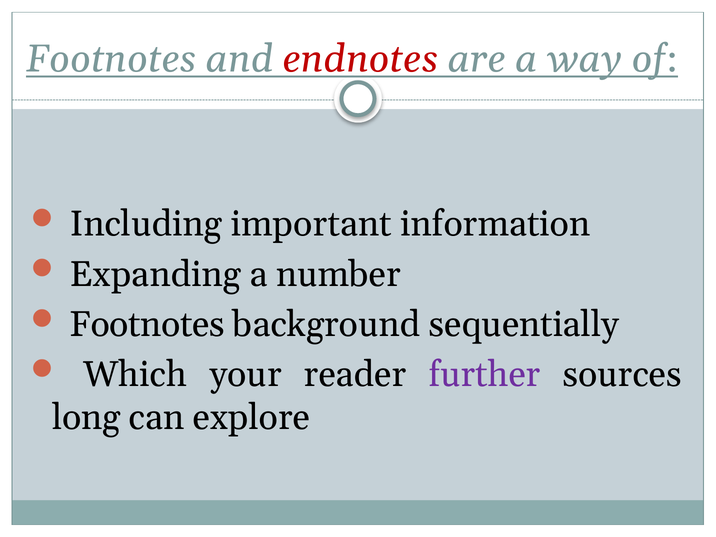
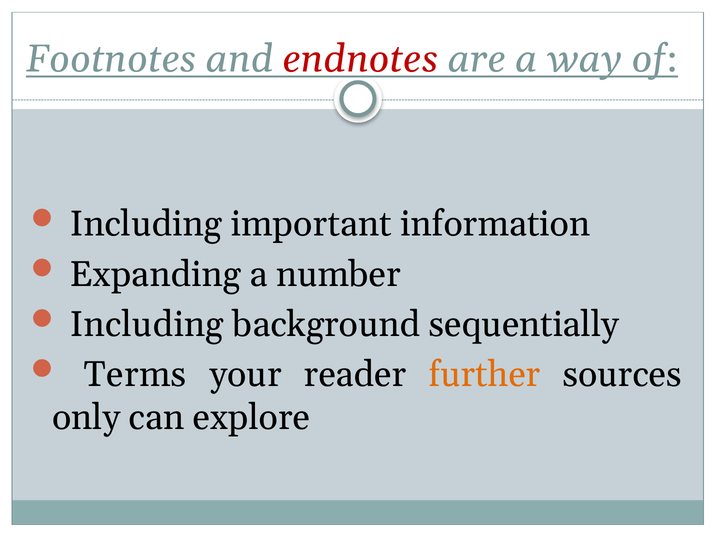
Footnotes at (147, 324): Footnotes -> Including
Which: Which -> Terms
further colour: purple -> orange
long: long -> only
